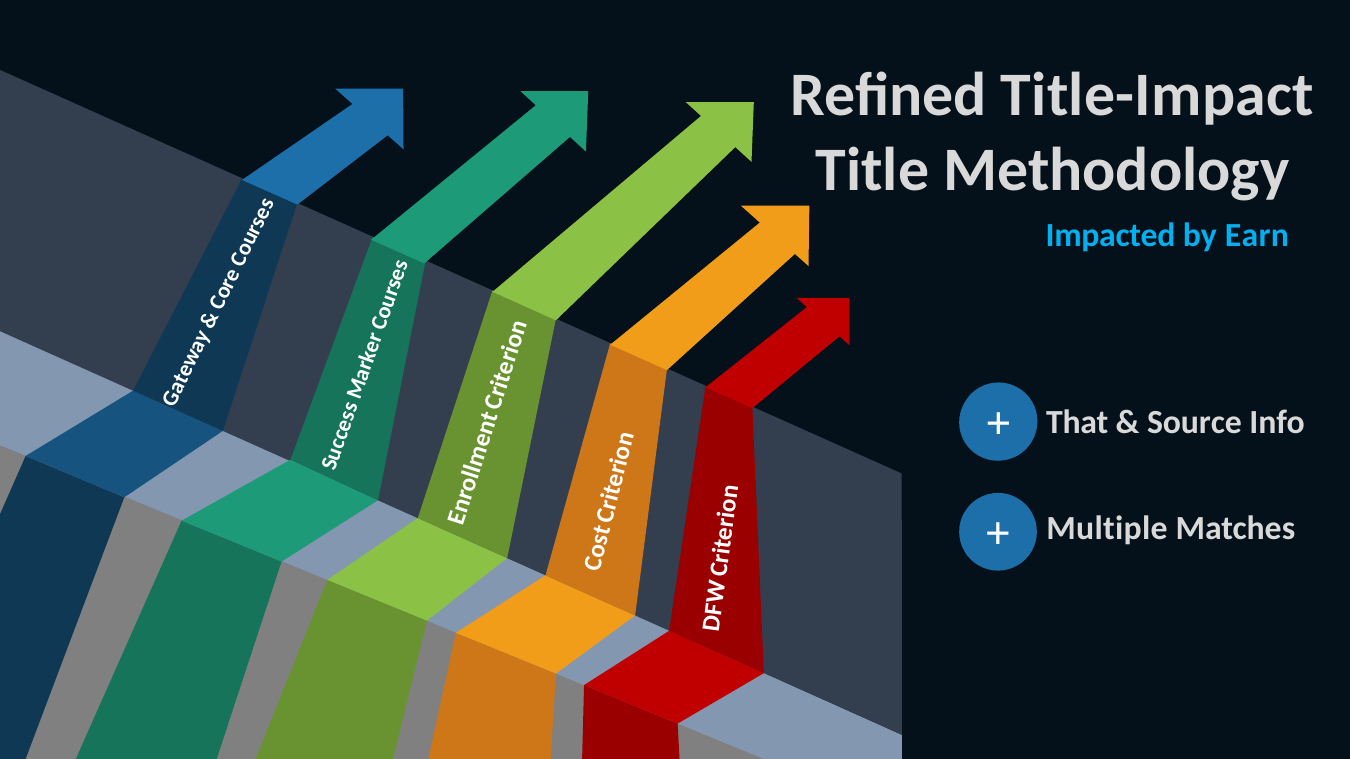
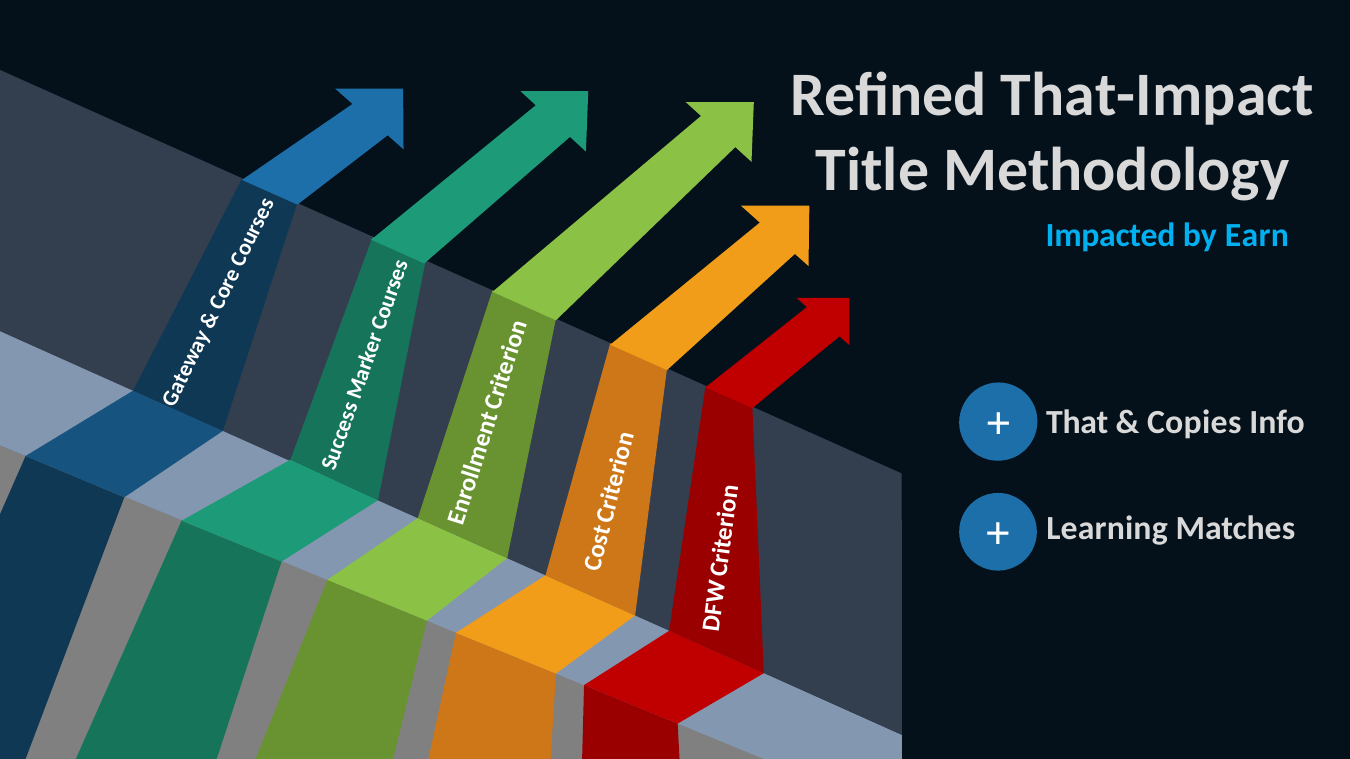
Title-Impact: Title-Impact -> That-Impact
Source: Source -> Copies
Multiple: Multiple -> Learning
